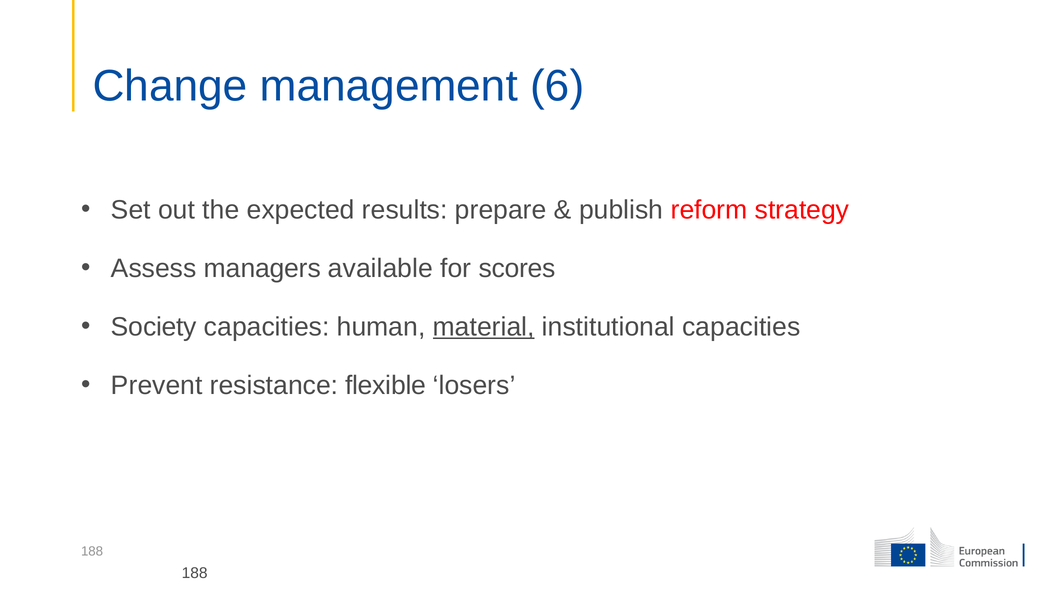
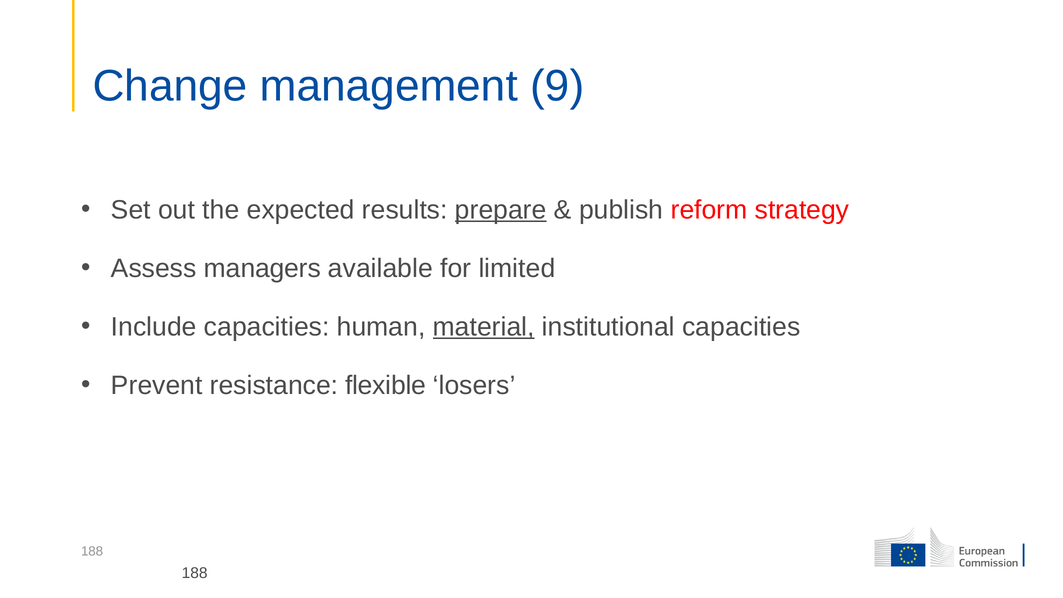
6: 6 -> 9
prepare underline: none -> present
scores: scores -> limited
Society: Society -> Include
